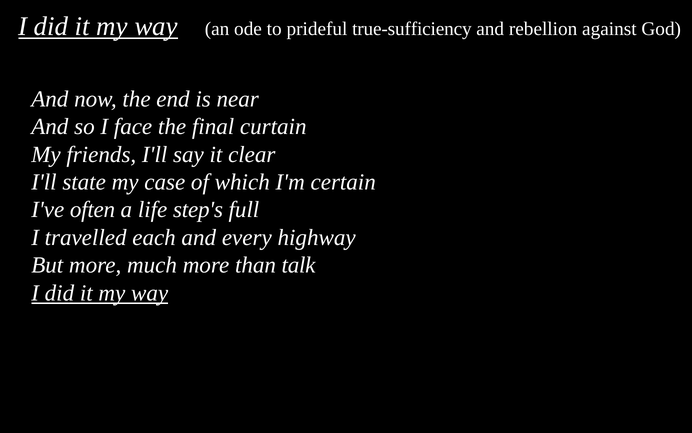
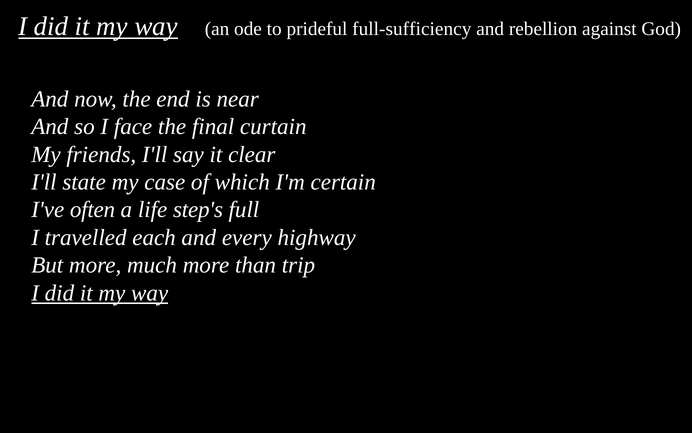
true-sufficiency: true-sufficiency -> full-sufficiency
talk: talk -> trip
